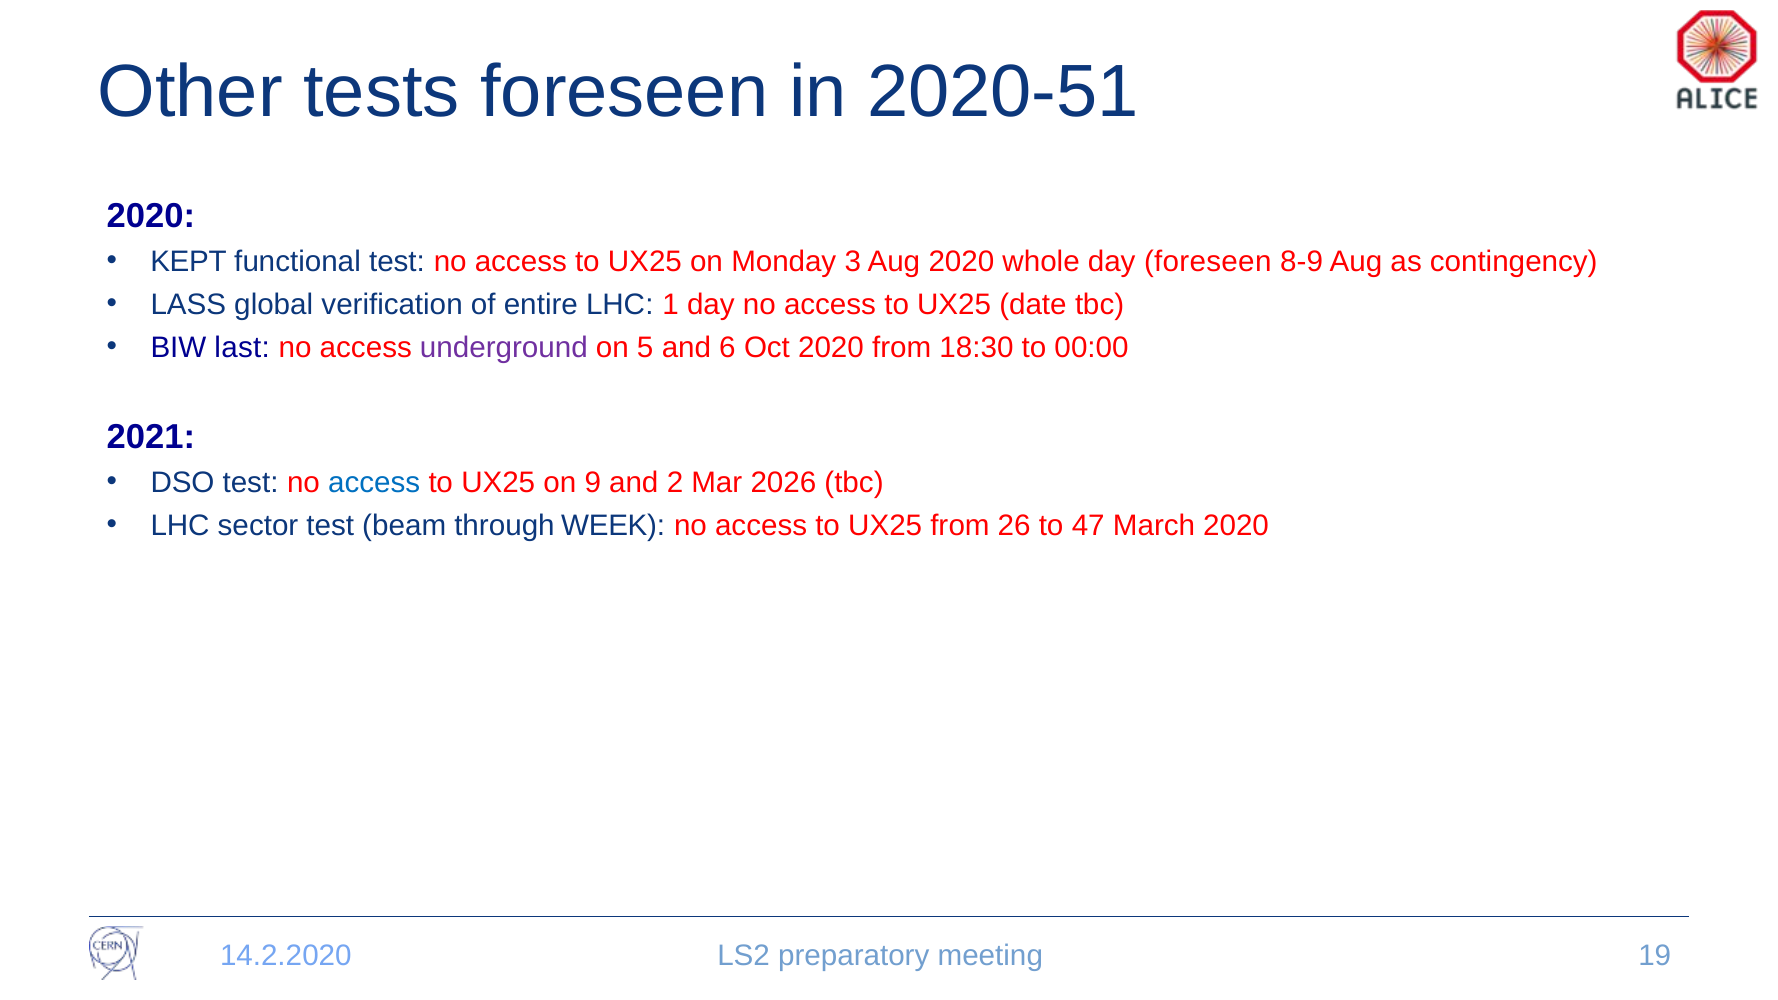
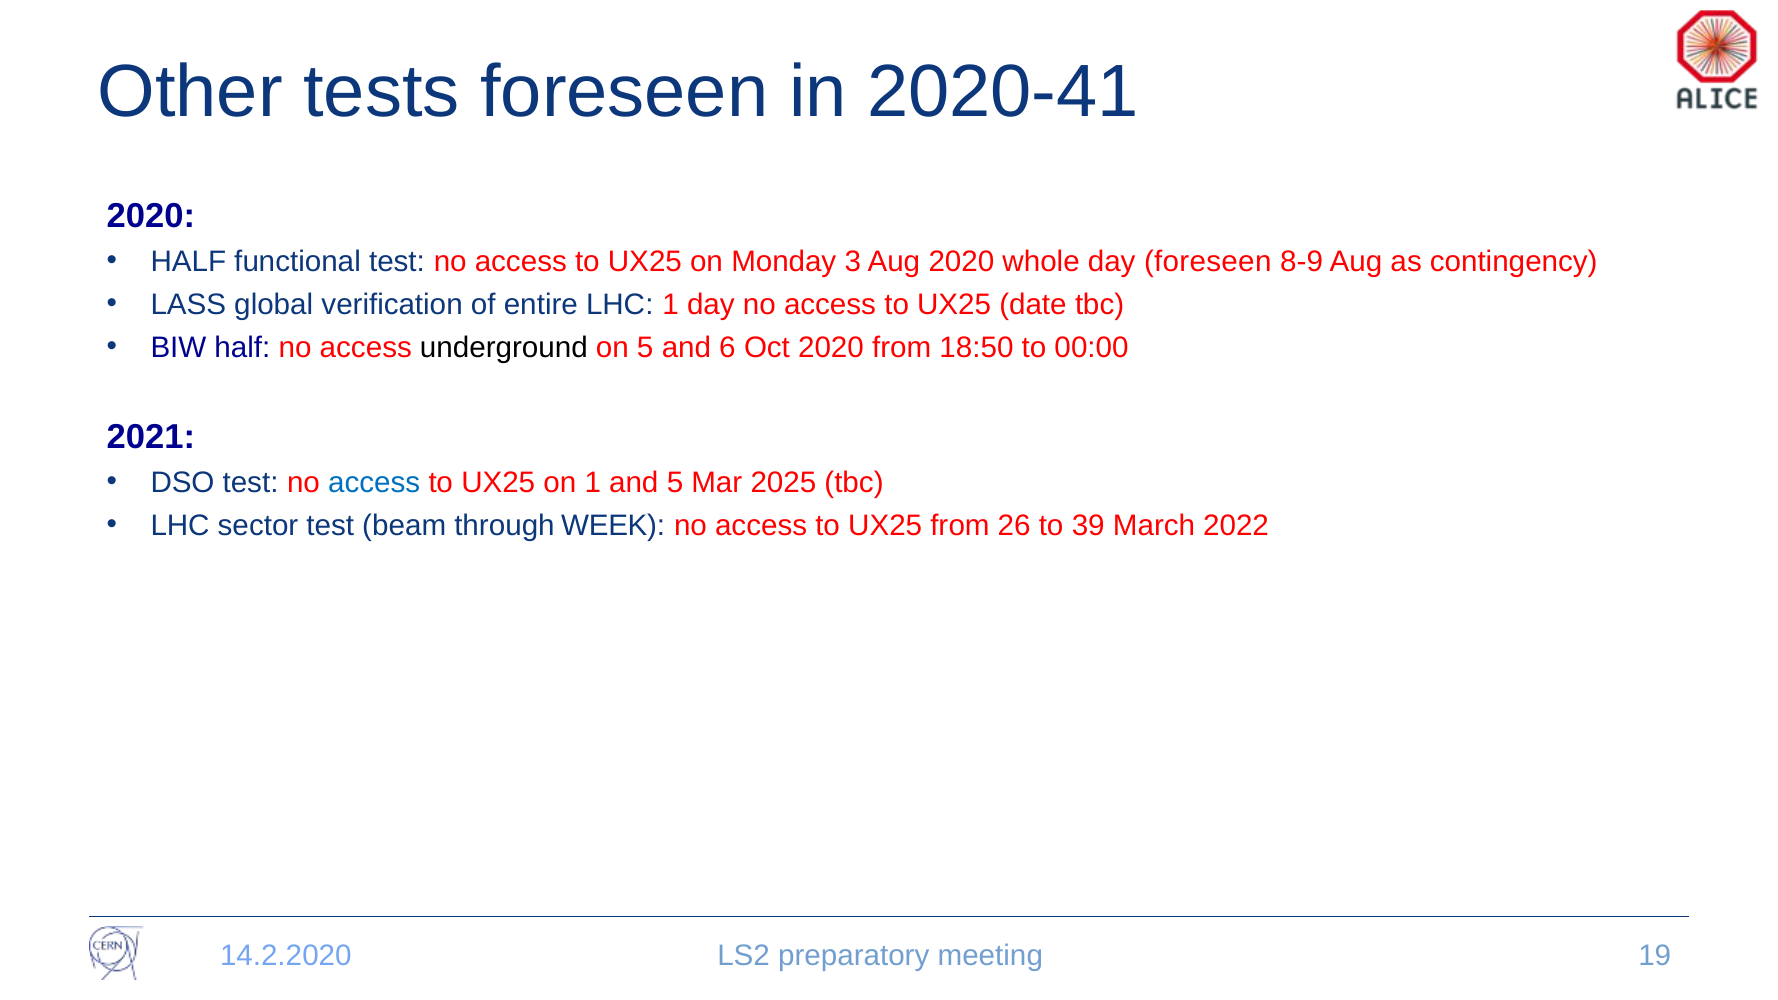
2020-51: 2020-51 -> 2020-41
KEPT at (188, 261): KEPT -> HALF
BIW last: last -> half
underground colour: purple -> black
18:30: 18:30 -> 18:50
on 9: 9 -> 1
and 2: 2 -> 5
2026: 2026 -> 2025
47: 47 -> 39
March 2020: 2020 -> 2022
